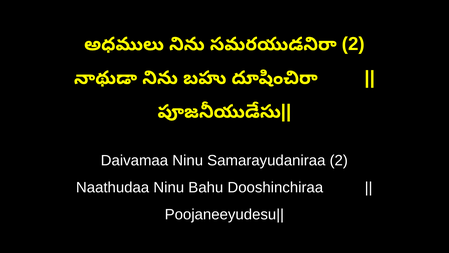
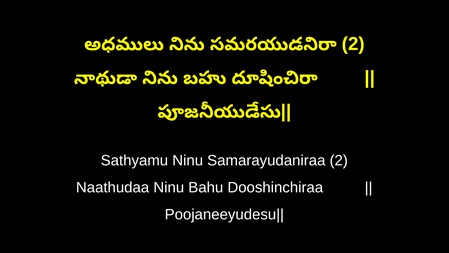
Daivamaa: Daivamaa -> Sathyamu
